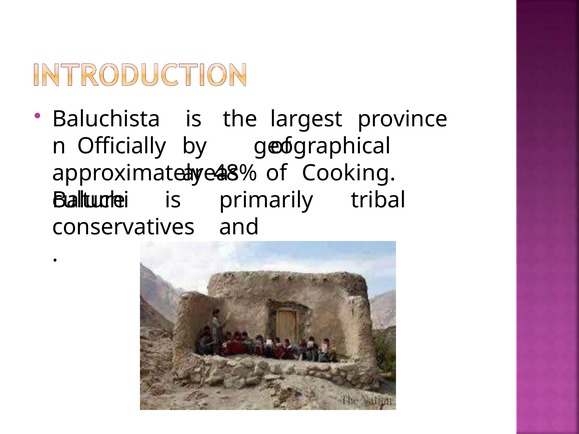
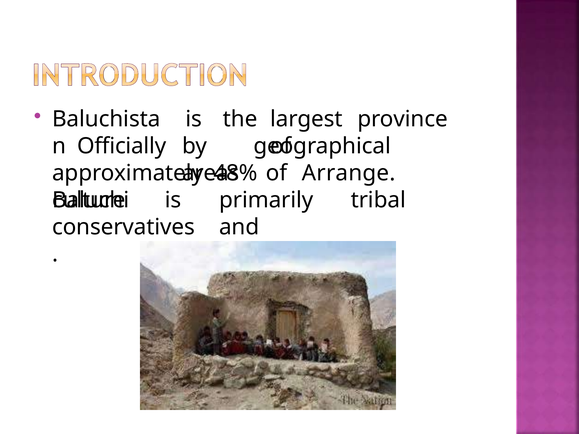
Cooking: Cooking -> Arrange
